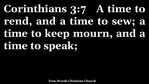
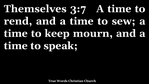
Corinthians: Corinthians -> Themselves
